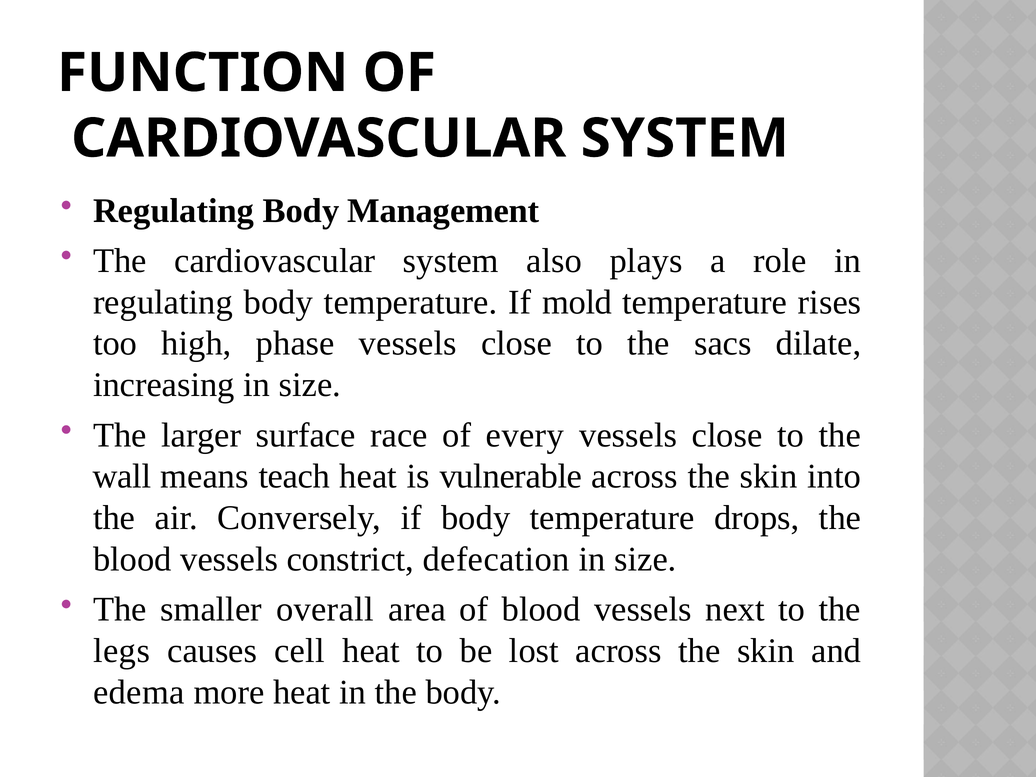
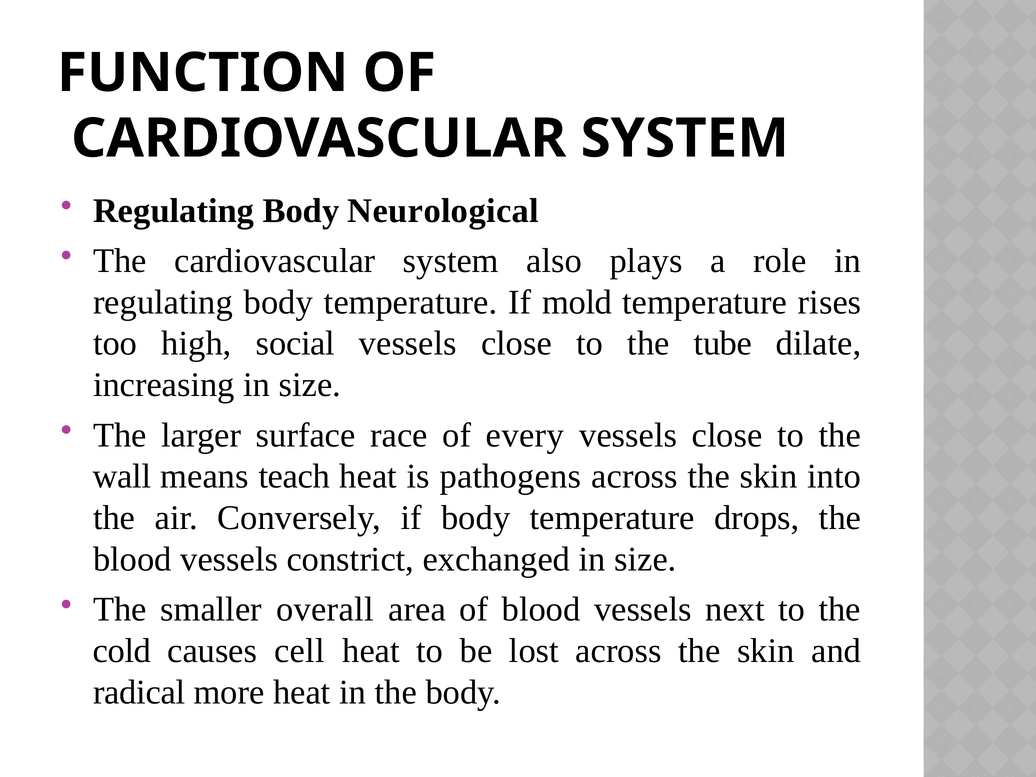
Management: Management -> Neurological
phase: phase -> social
sacs: sacs -> tube
vulnerable: vulnerable -> pathogens
defecation: defecation -> exchanged
legs: legs -> cold
edema: edema -> radical
